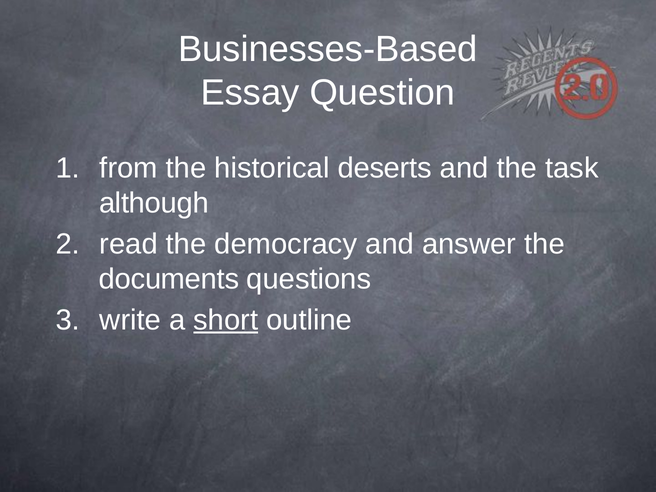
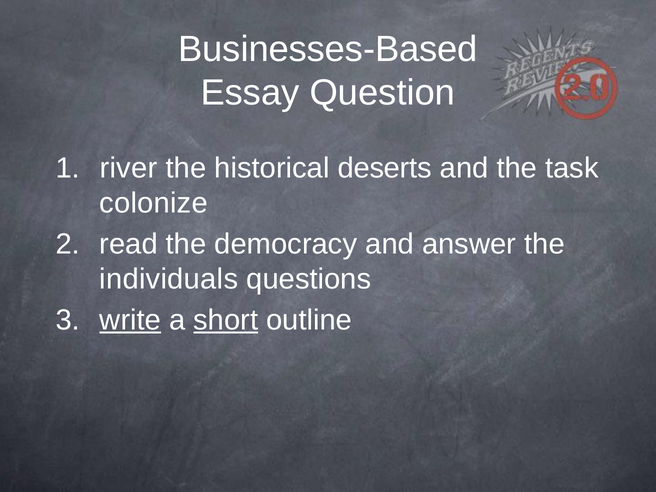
from: from -> river
although: although -> colonize
documents: documents -> individuals
write underline: none -> present
